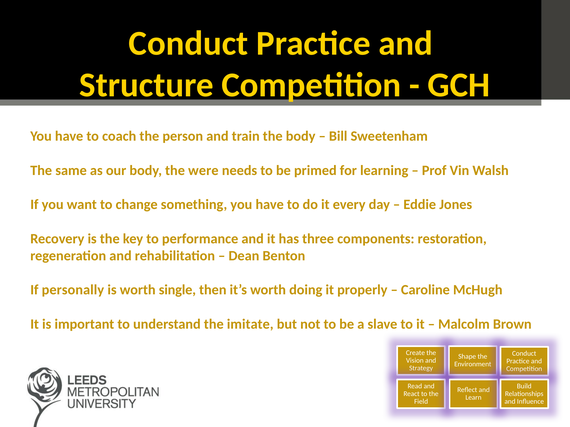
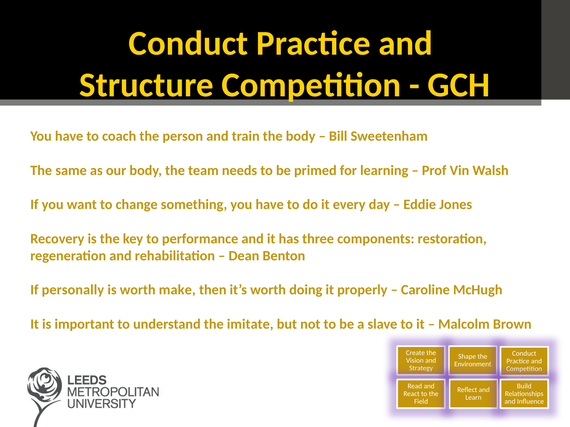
were: were -> team
single: single -> make
